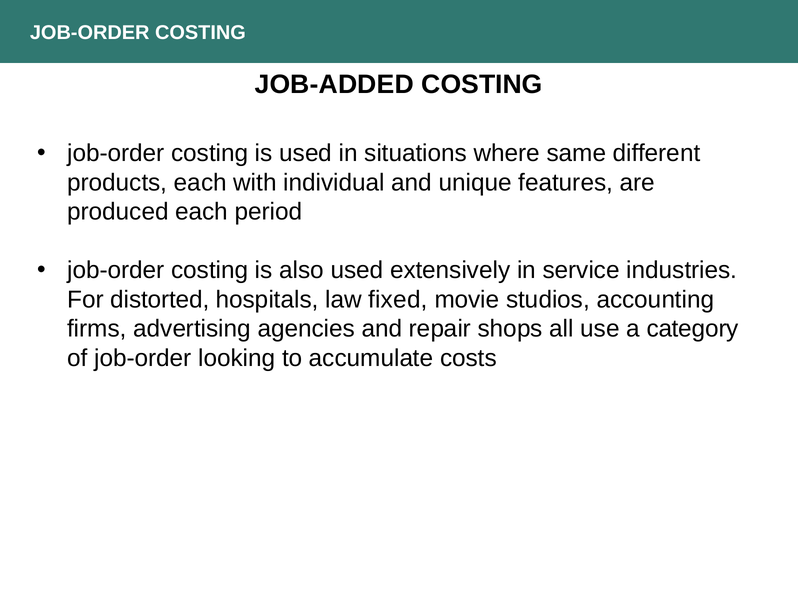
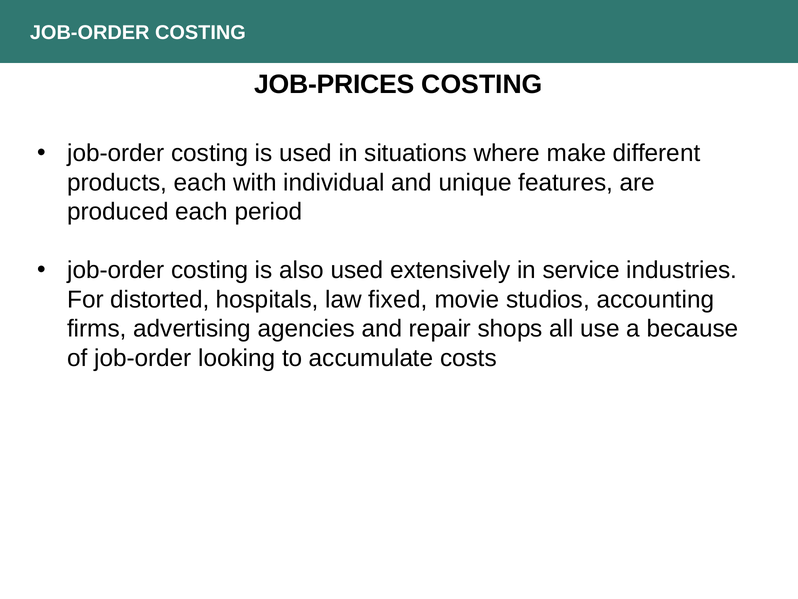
JOB-ADDED: JOB-ADDED -> JOB-PRICES
same: same -> make
category: category -> because
